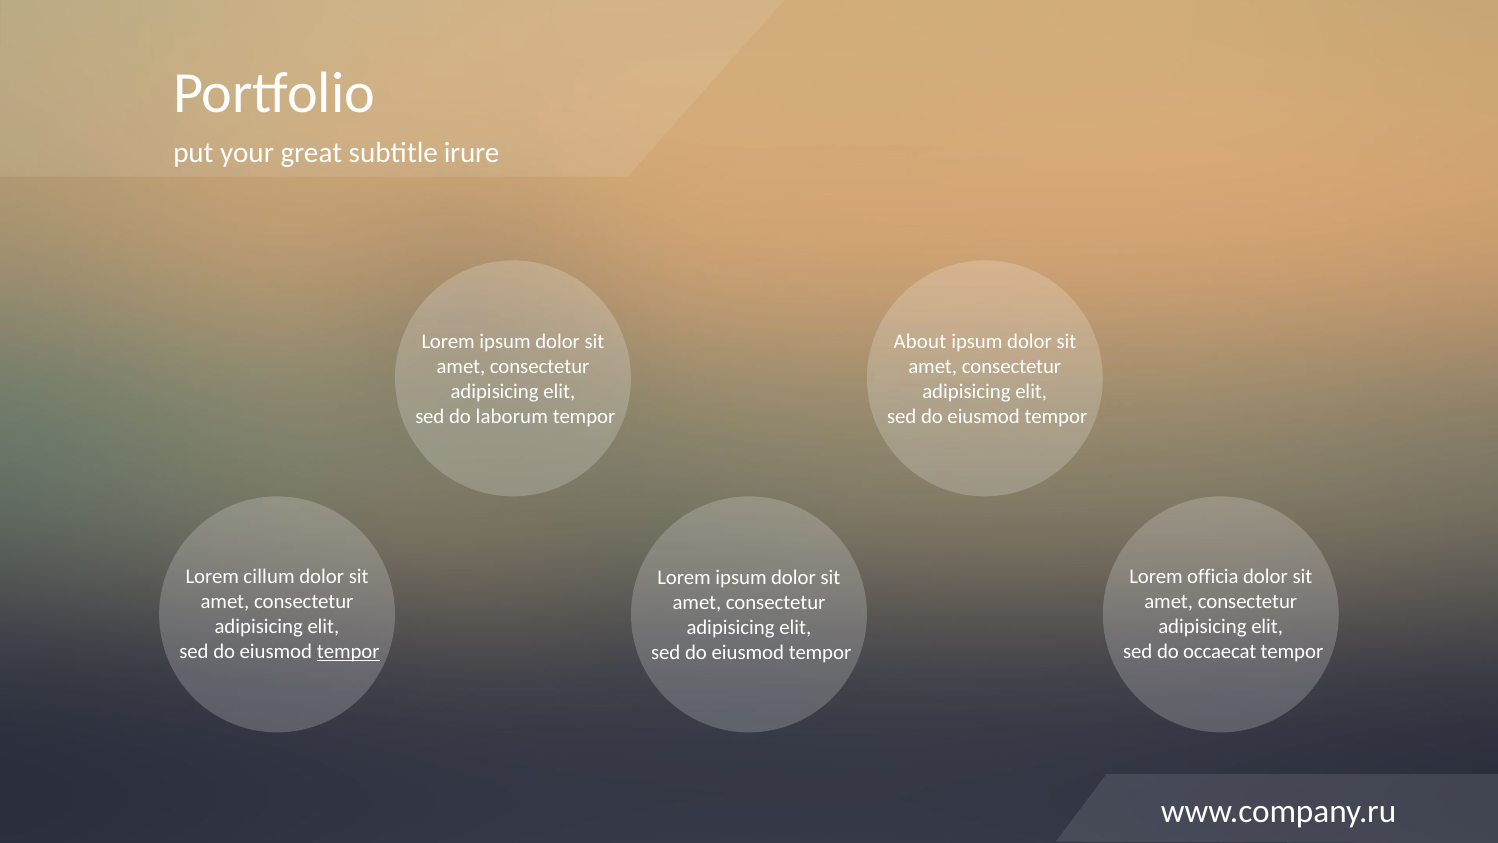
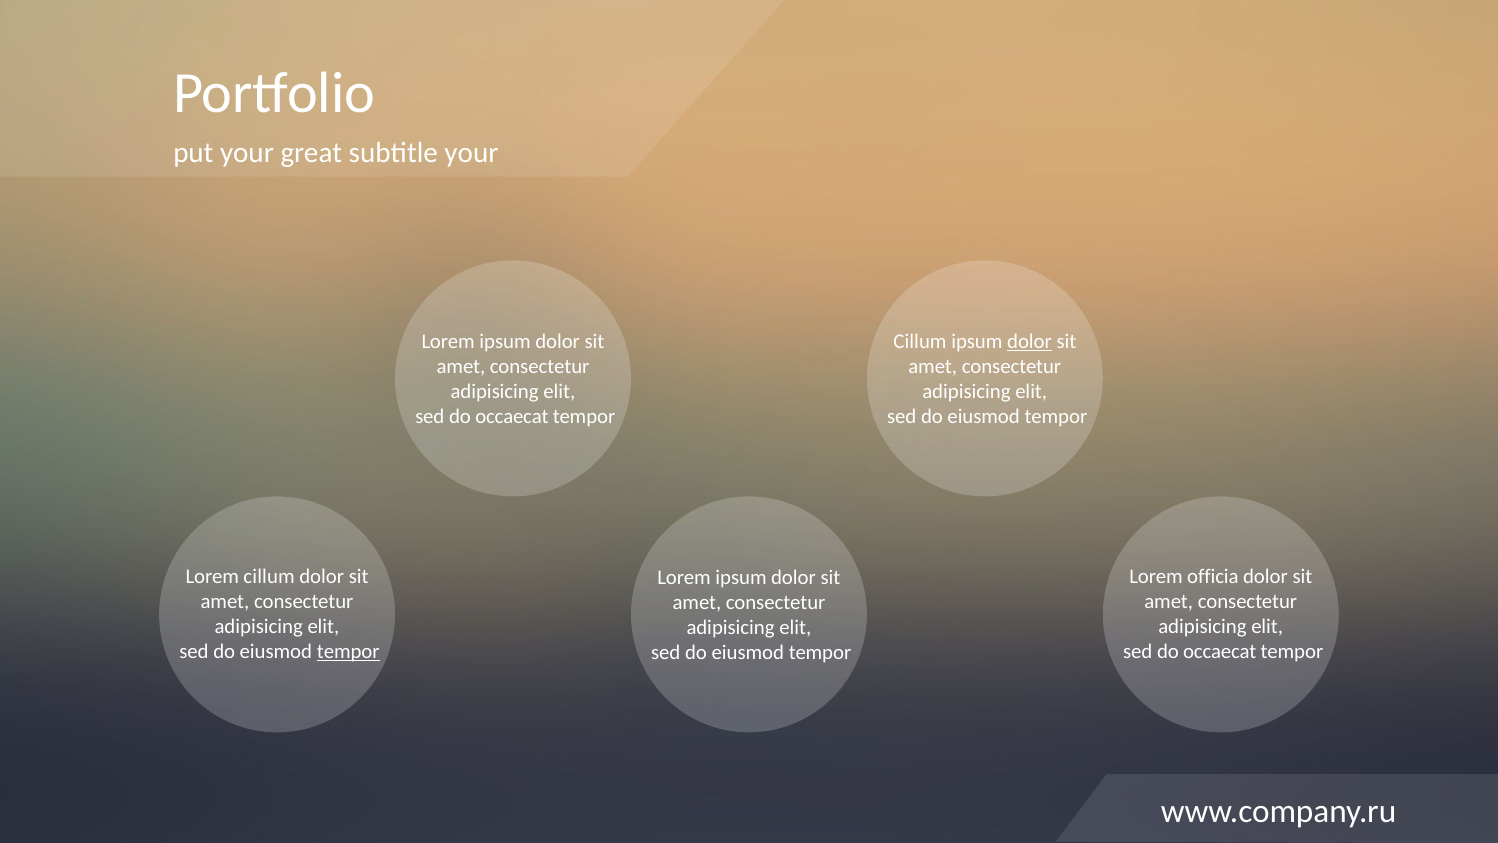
subtitle irure: irure -> your
About at (920, 342): About -> Cillum
dolor at (1030, 342) underline: none -> present
laborum at (512, 417): laborum -> occaecat
